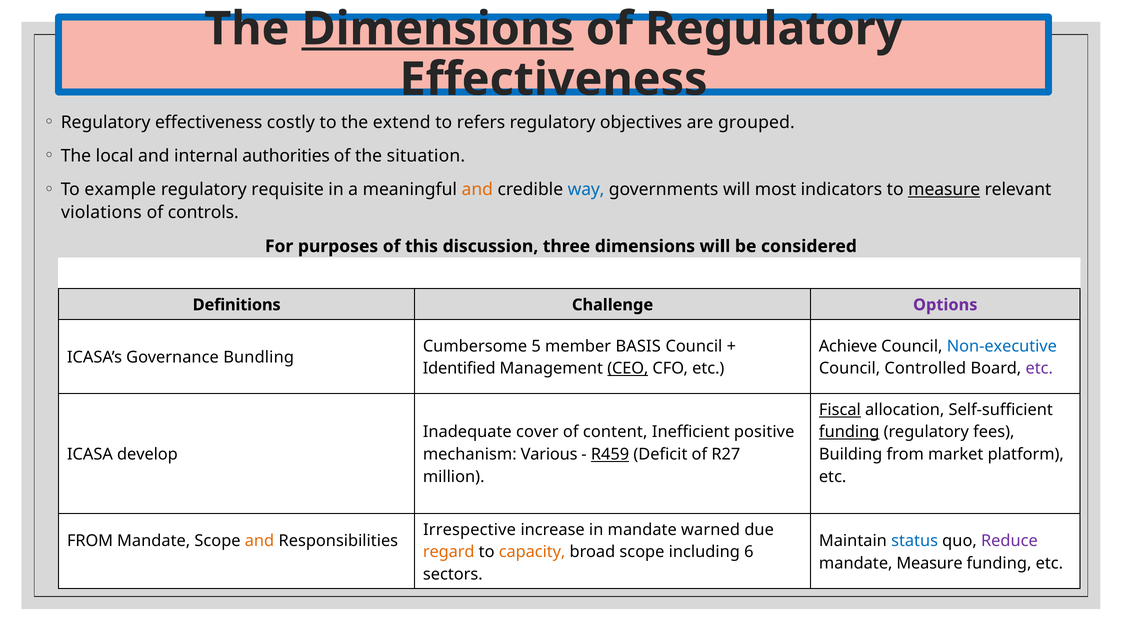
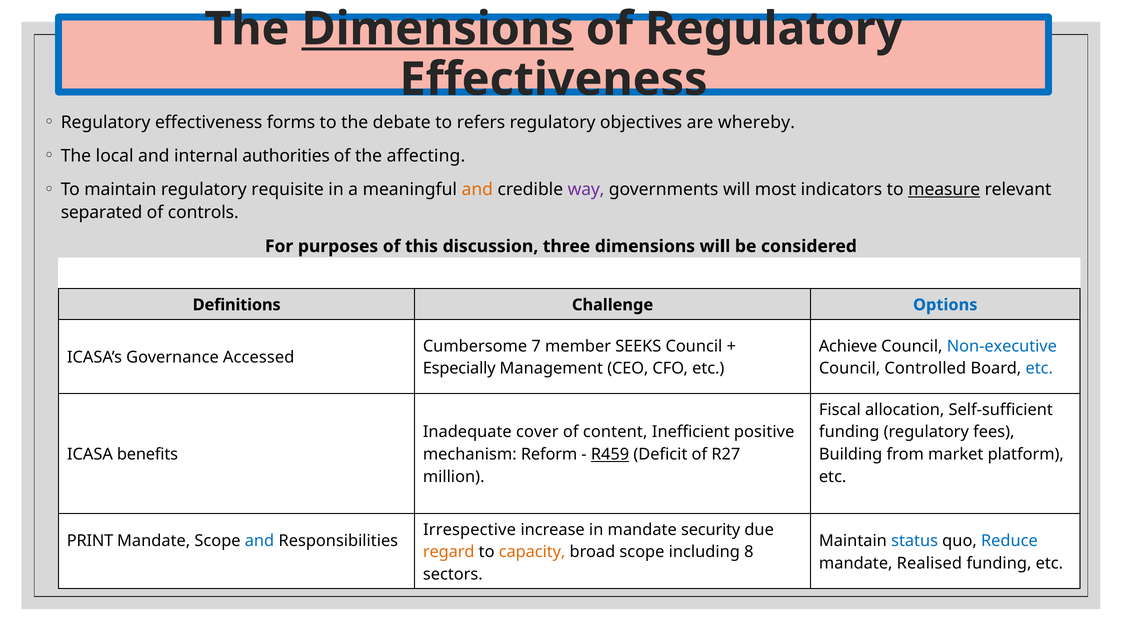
costly: costly -> forms
extend: extend -> debate
grouped: grouped -> whereby
situation: situation -> affecting
To example: example -> maintain
way colour: blue -> purple
violations: violations -> separated
Options colour: purple -> blue
5: 5 -> 7
BASIS: BASIS -> SEEKS
Bundling: Bundling -> Accessed
Identified: Identified -> Especially
CEO underline: present -> none
etc at (1039, 369) colour: purple -> blue
Fiscal underline: present -> none
funding at (849, 432) underline: present -> none
develop: develop -> benefits
Various: Various -> Reform
warned: warned -> security
FROM at (90, 541): FROM -> PRINT
and at (259, 541) colour: orange -> blue
Reduce colour: purple -> blue
including 6: 6 -> 8
mandate Measure: Measure -> Realised
